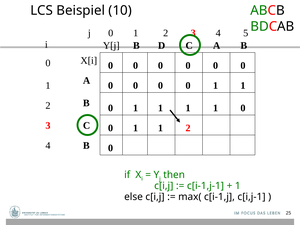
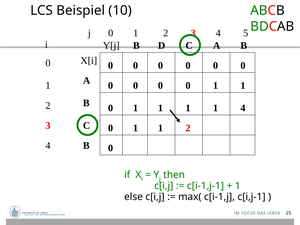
0 at (243, 108): 0 -> 4
